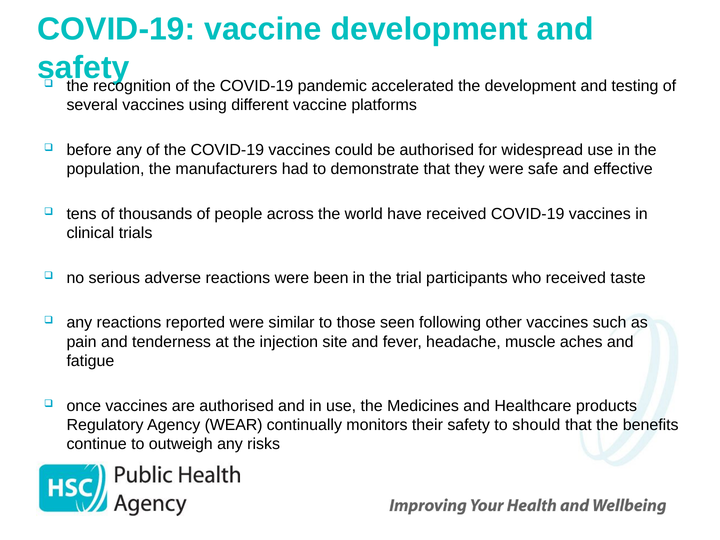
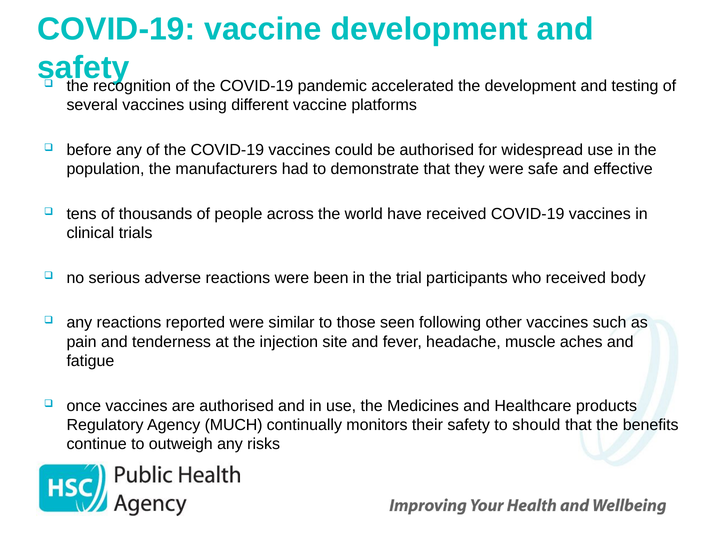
taste: taste -> body
WEAR: WEAR -> MUCH
